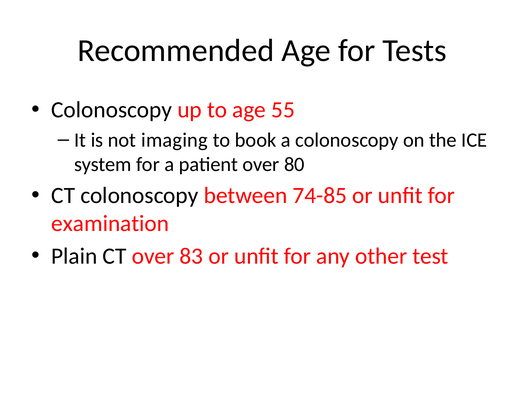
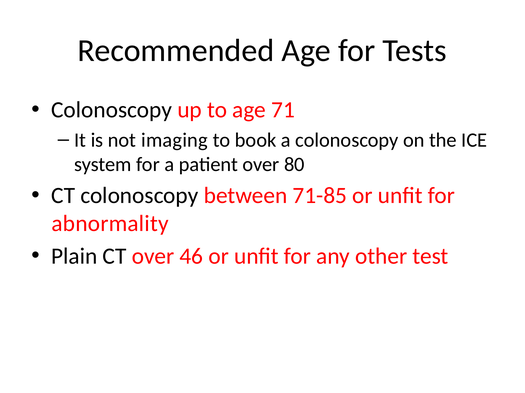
55: 55 -> 71
74-85: 74-85 -> 71-85
examination: examination -> abnormality
83: 83 -> 46
